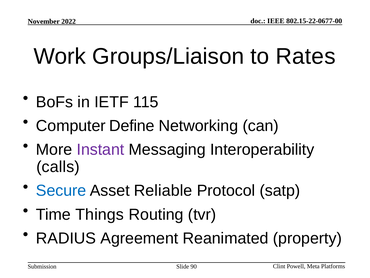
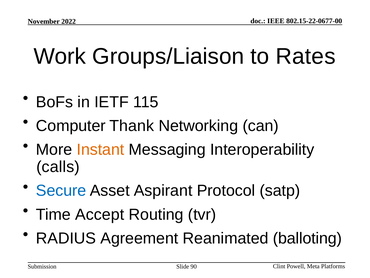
Define: Define -> Thank
Instant colour: purple -> orange
Reliable: Reliable -> Aspirant
Things: Things -> Accept
property: property -> balloting
